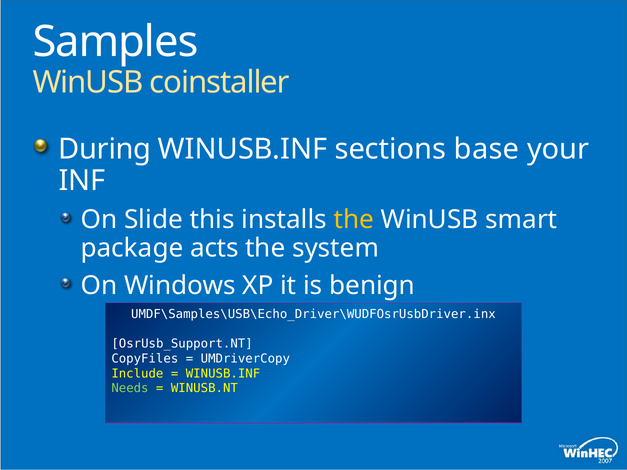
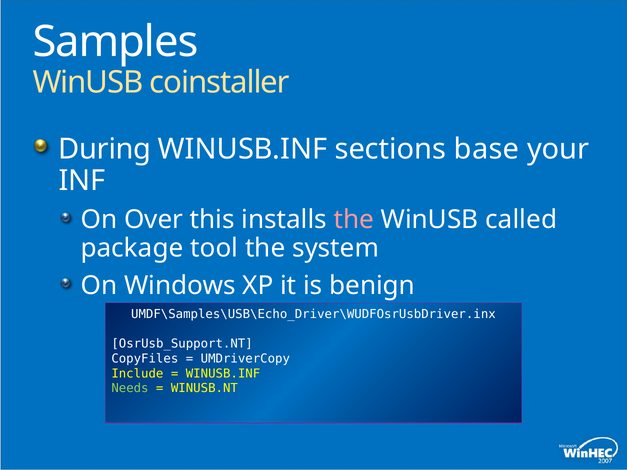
Slide: Slide -> Over
the at (354, 220) colour: yellow -> pink
smart: smart -> called
acts: acts -> tool
